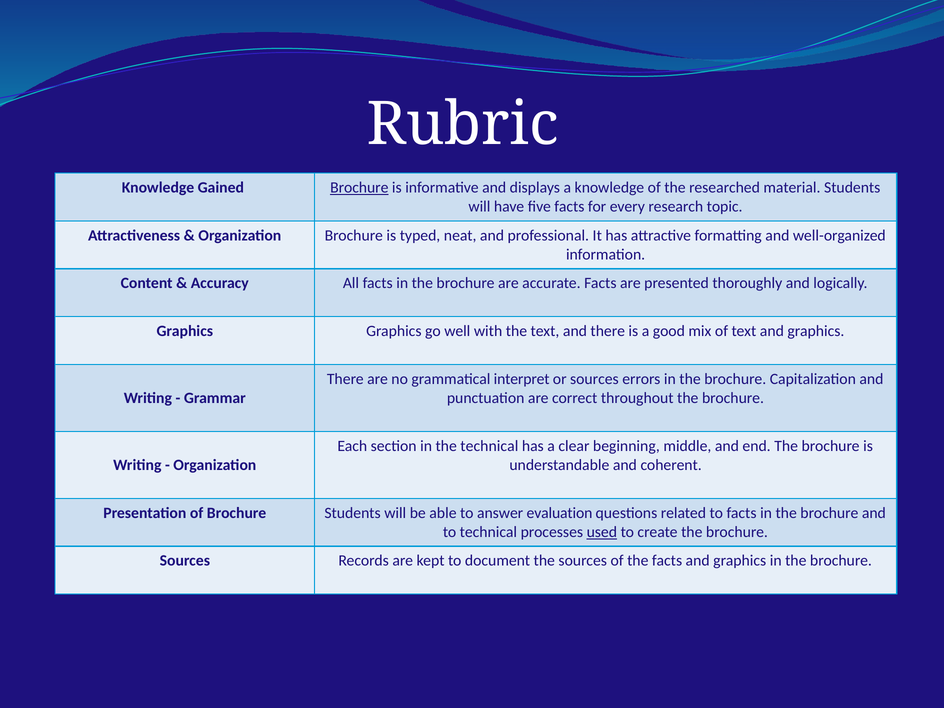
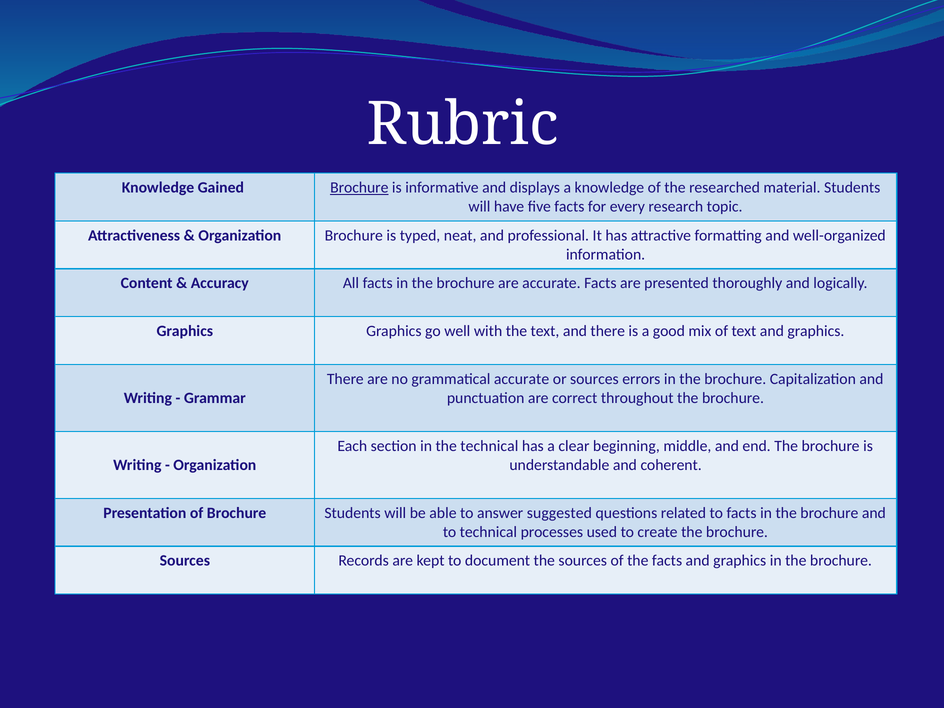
grammatical interpret: interpret -> accurate
evaluation: evaluation -> suggested
used underline: present -> none
